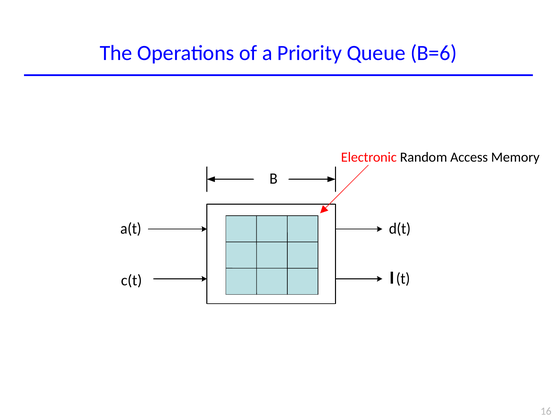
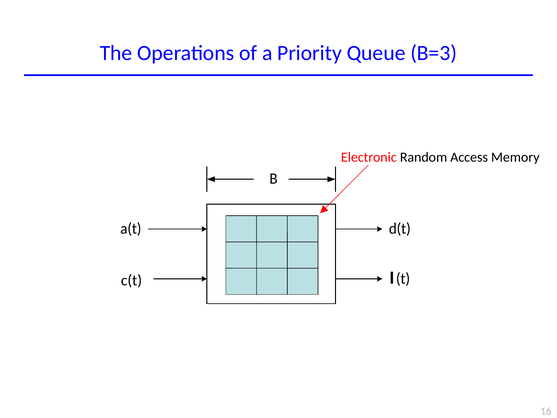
B=6: B=6 -> B=3
